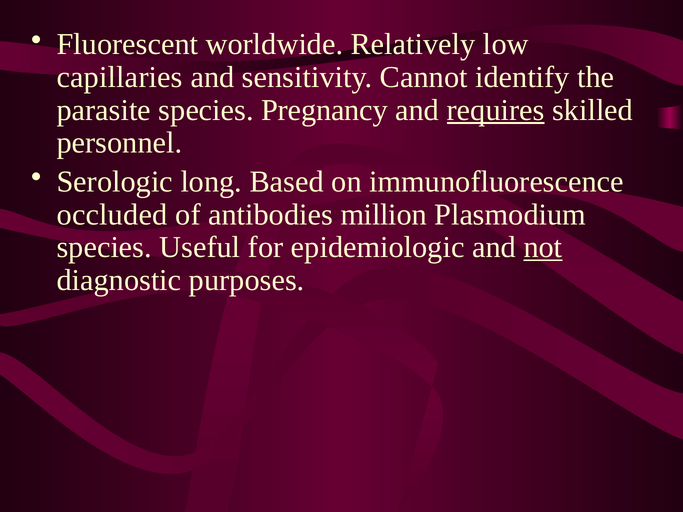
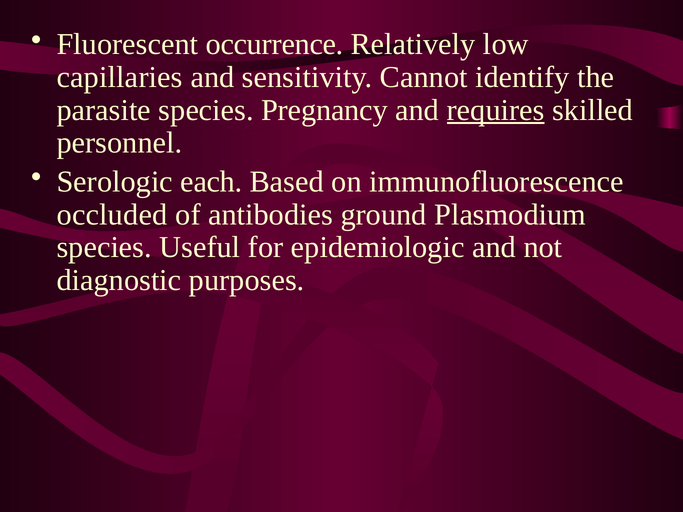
worldwide: worldwide -> occurrence
long: long -> each
million: million -> ground
not underline: present -> none
